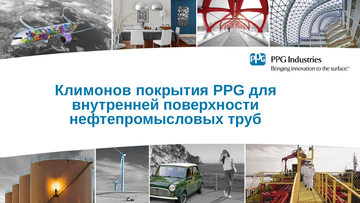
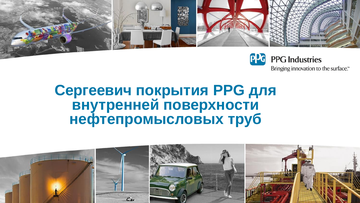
Климонов: Климонов -> Сергеевич
